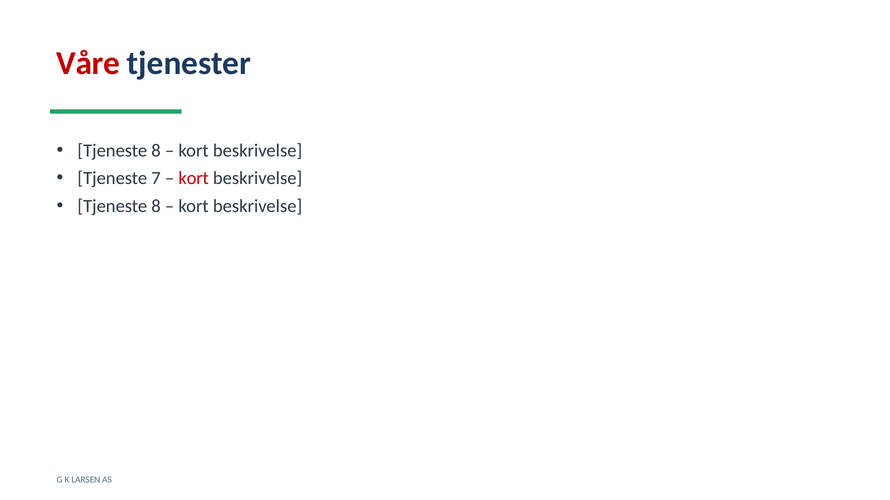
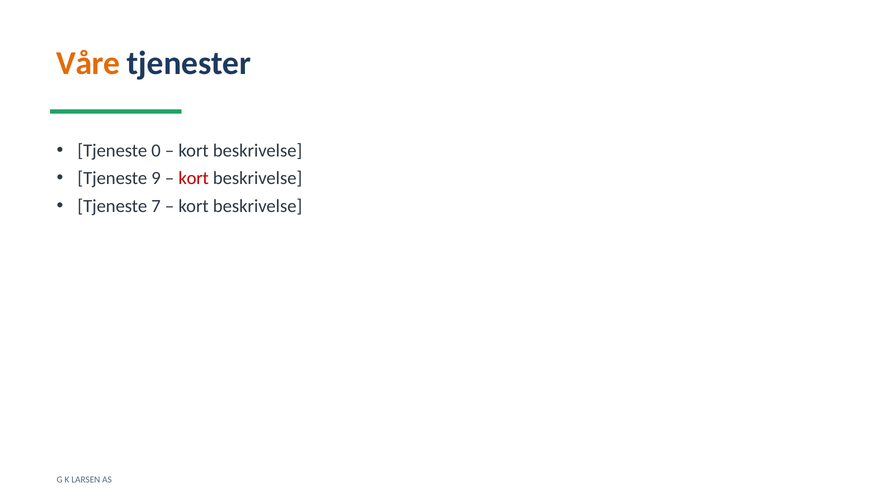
Våre colour: red -> orange
8 at (156, 151): 8 -> 0
7: 7 -> 9
8 at (156, 206): 8 -> 7
